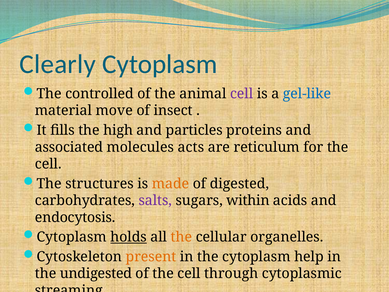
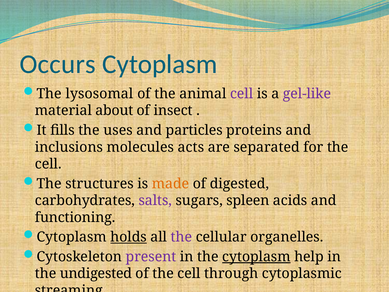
Clearly: Clearly -> Occurs
controlled: controlled -> lysosomal
gel-like colour: blue -> purple
move: move -> about
high: high -> uses
associated: associated -> inclusions
reticulum: reticulum -> separated
within: within -> spleen
endocytosis: endocytosis -> functioning
the at (181, 237) colour: orange -> purple
present colour: orange -> purple
cytoplasm at (256, 256) underline: none -> present
